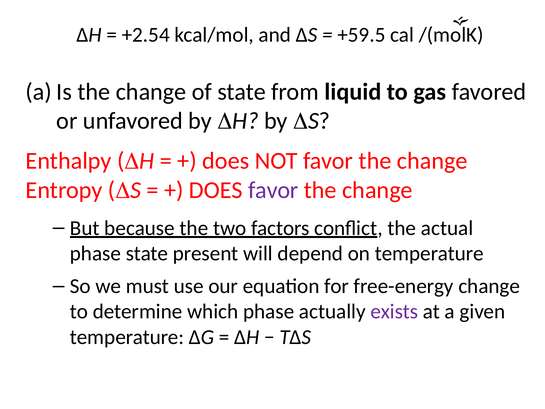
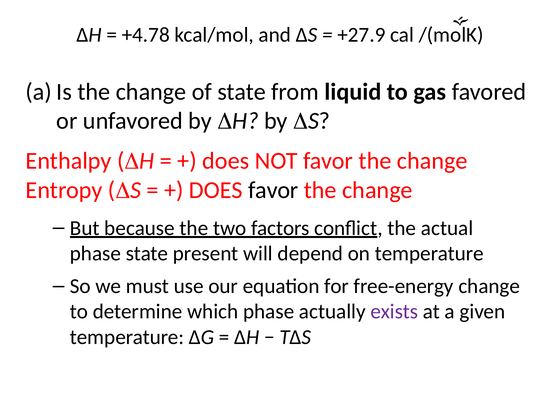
+2.54: +2.54 -> +4.78
+59.5: +59.5 -> +27.9
favor at (273, 190) colour: purple -> black
